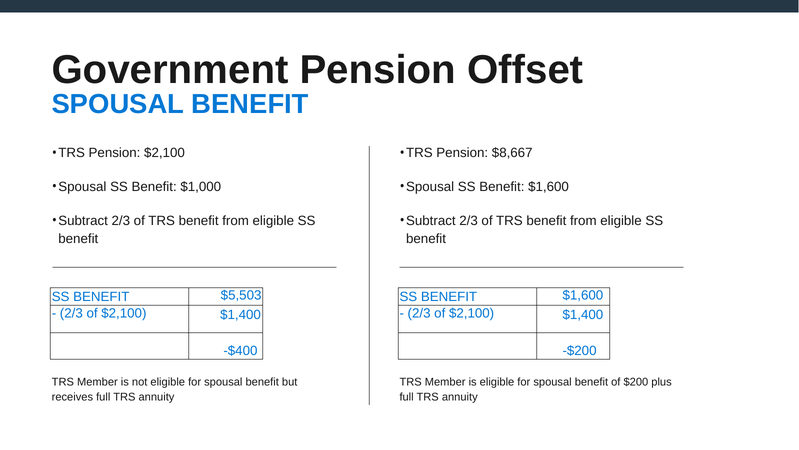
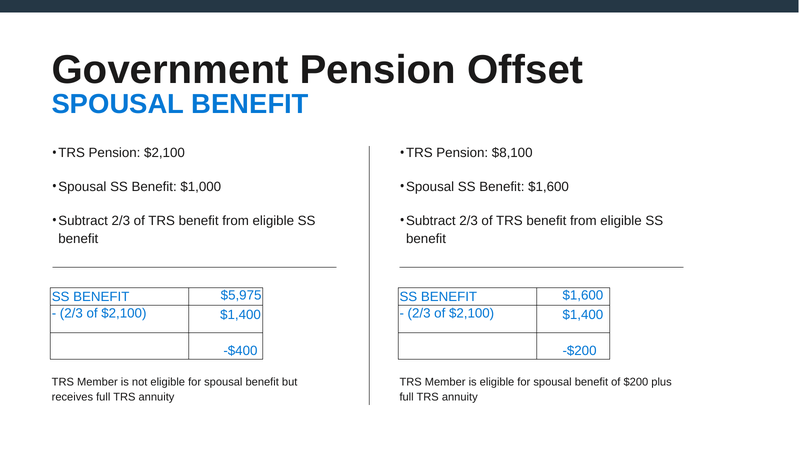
$8,667: $8,667 -> $8,100
$5,503: $5,503 -> $5,975
